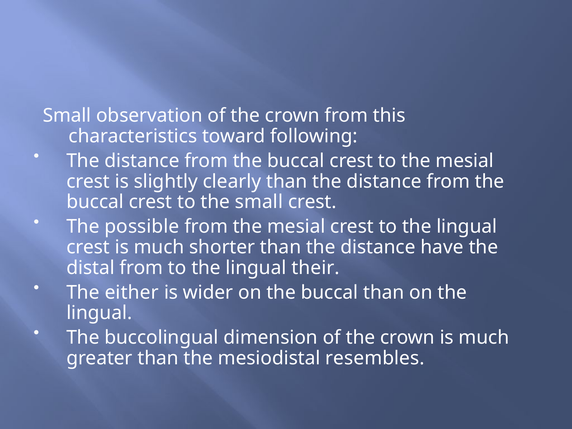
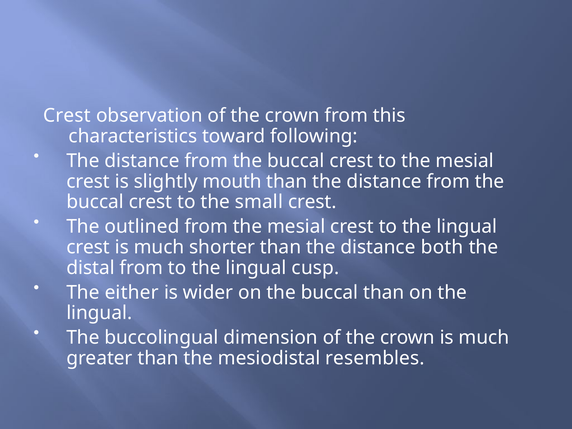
Small at (67, 116): Small -> Crest
clearly: clearly -> mouth
possible: possible -> outlined
have: have -> both
their: their -> cusp
